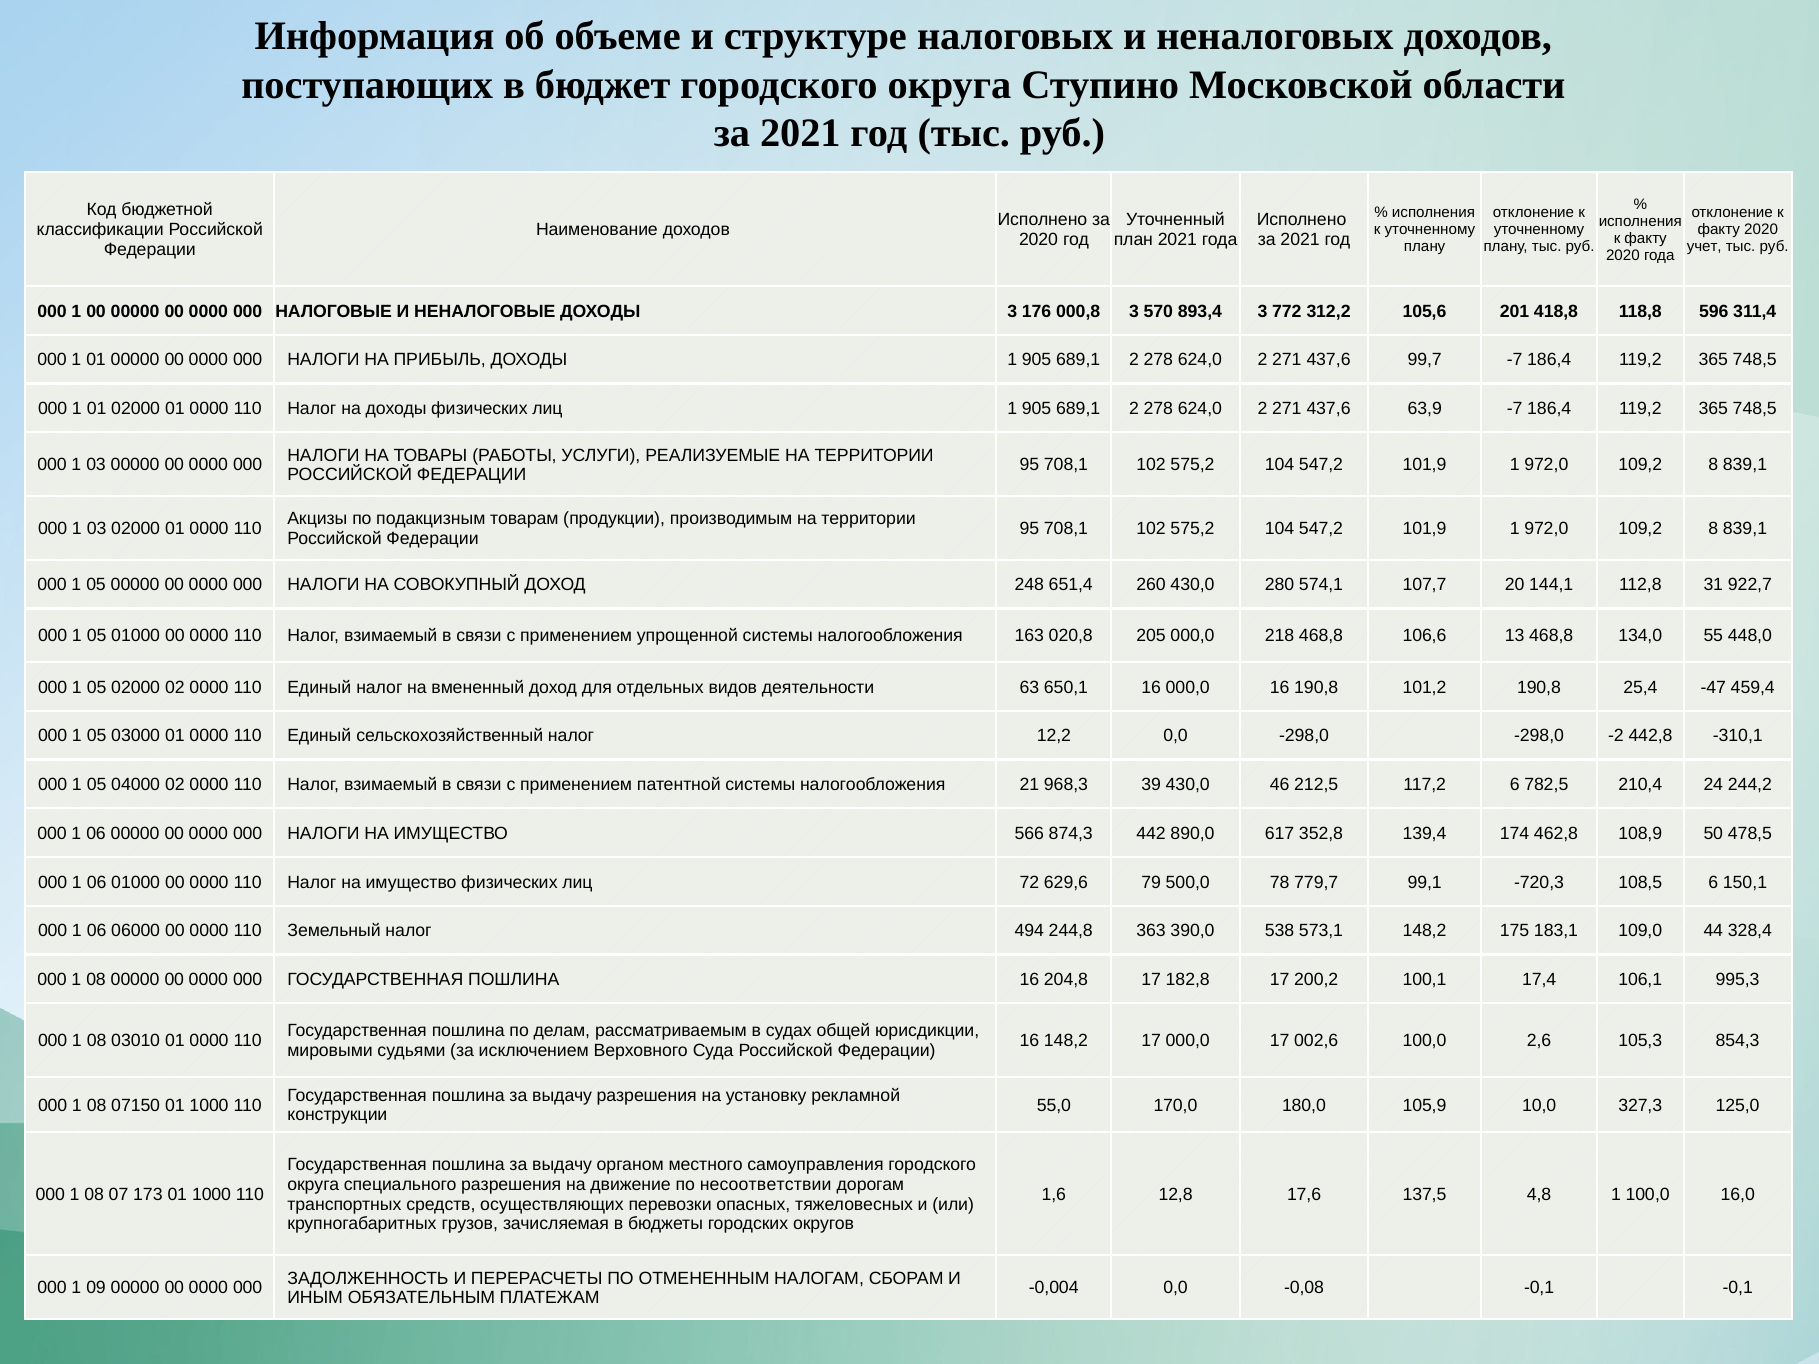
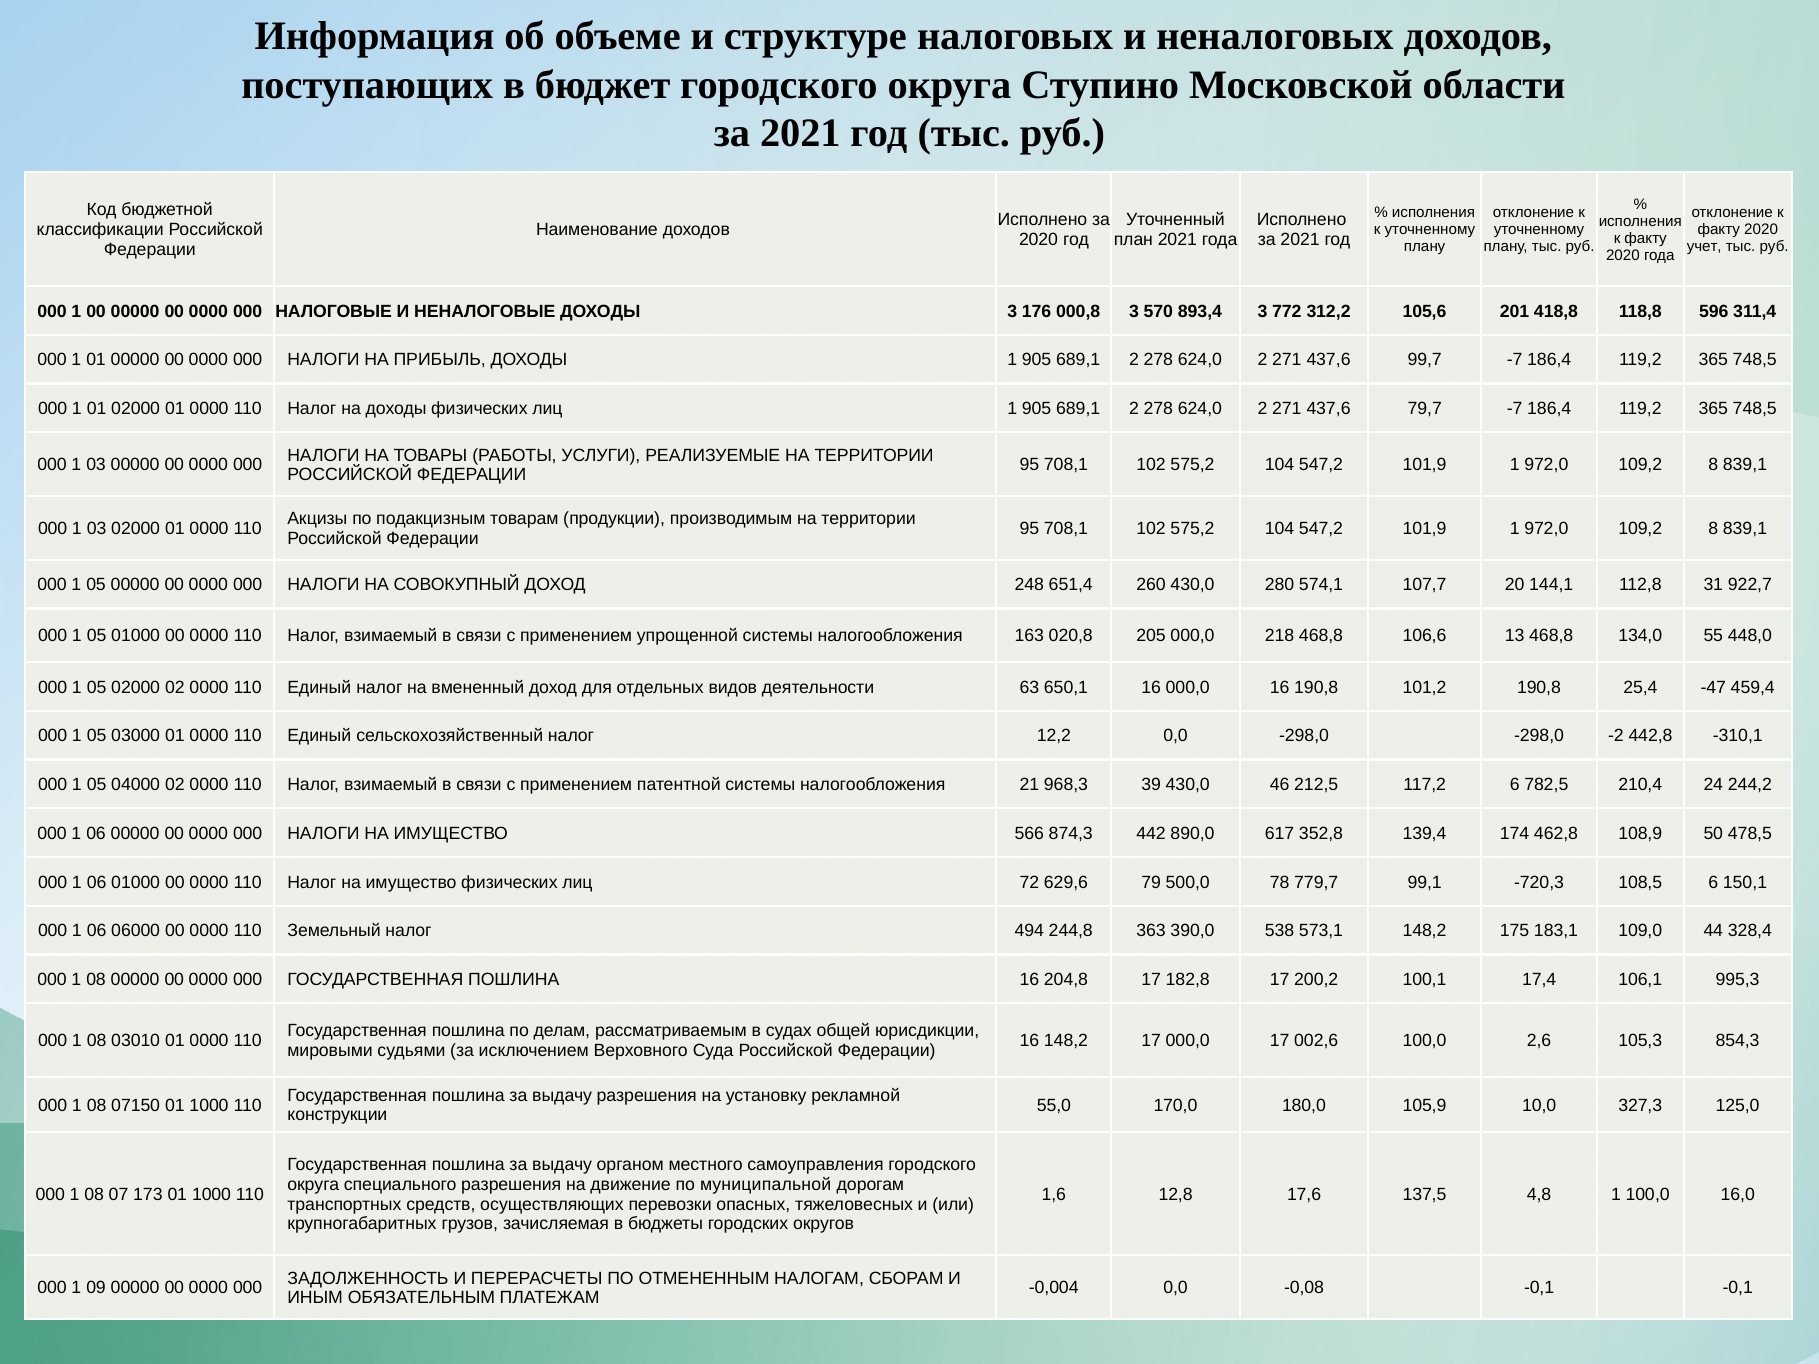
63,9: 63,9 -> 79,7
несоответствии: несоответствии -> муниципальной
